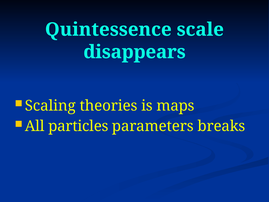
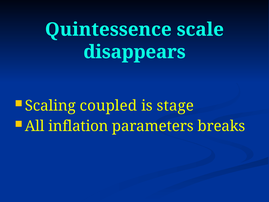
theories: theories -> coupled
maps: maps -> stage
particles: particles -> inflation
